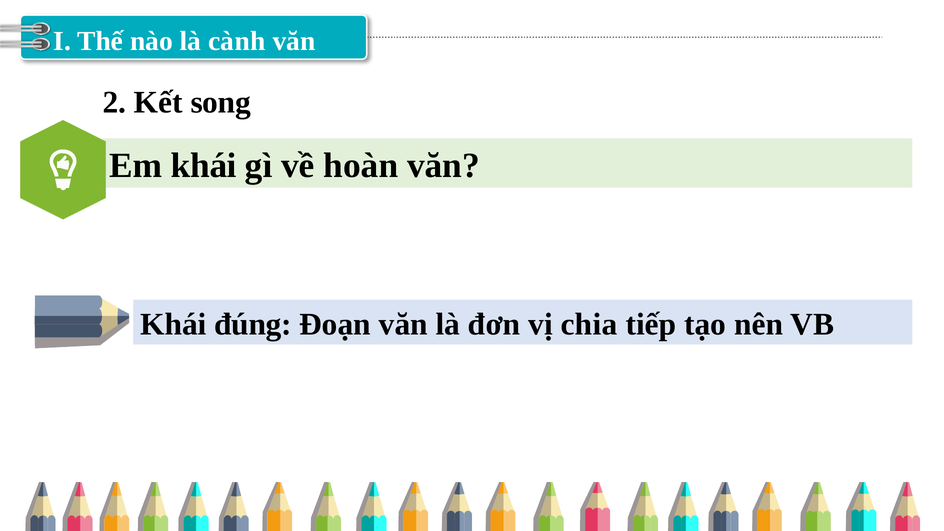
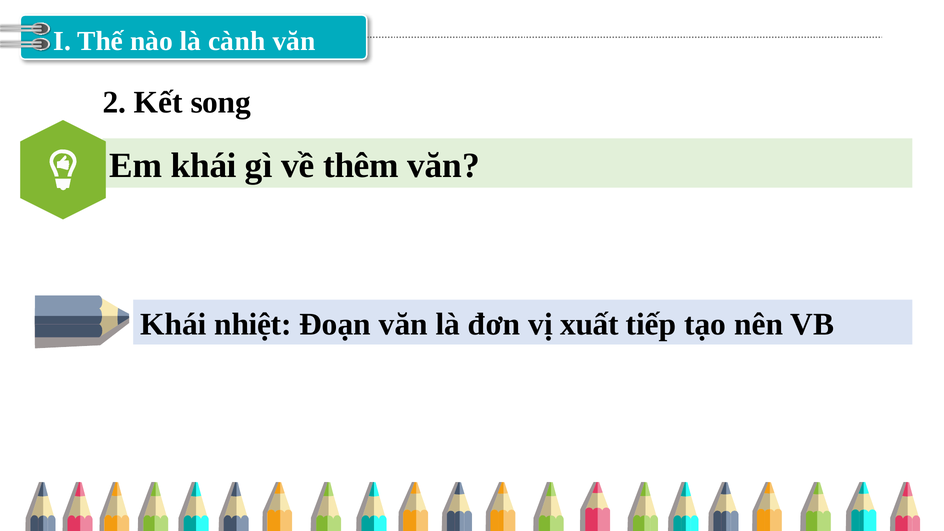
hoàn: hoàn -> thêm
đúng: đúng -> nhiệt
chia: chia -> xuất
